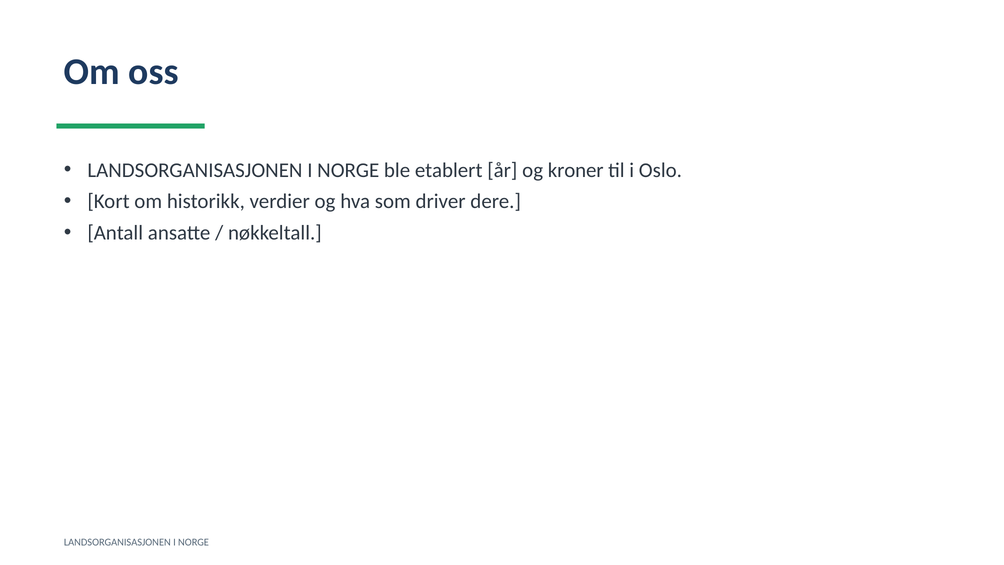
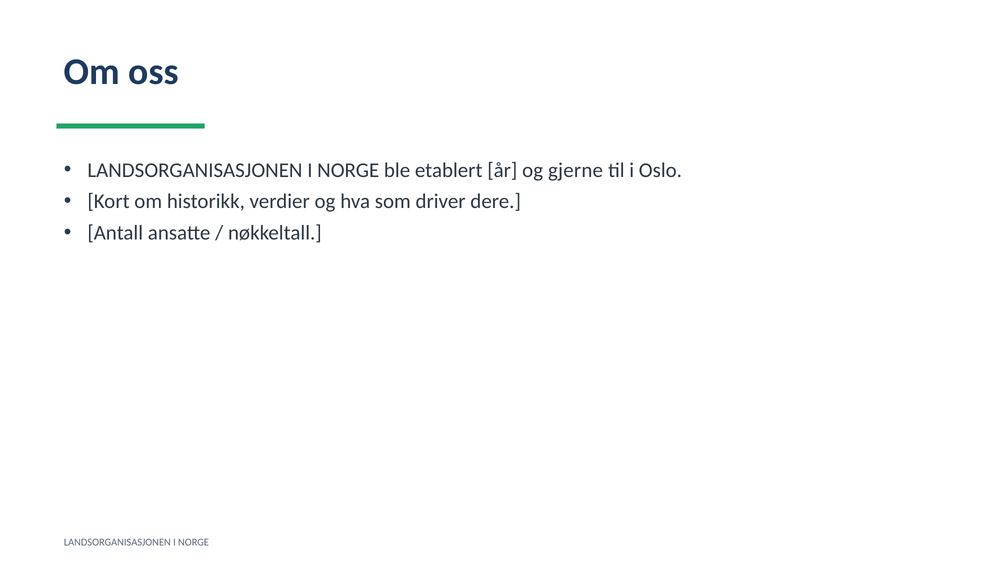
kroner: kroner -> gjerne
